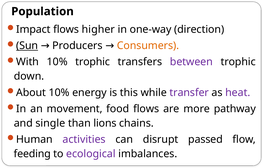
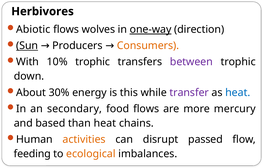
Population: Population -> Herbivores
Impact: Impact -> Abiotic
higher: higher -> wolves
one-way underline: none -> present
About 10%: 10% -> 30%
heat at (238, 92) colour: purple -> blue
movement: movement -> secondary
pathway: pathway -> mercury
single: single -> based
than lions: lions -> heat
activities colour: purple -> orange
ecological colour: purple -> orange
